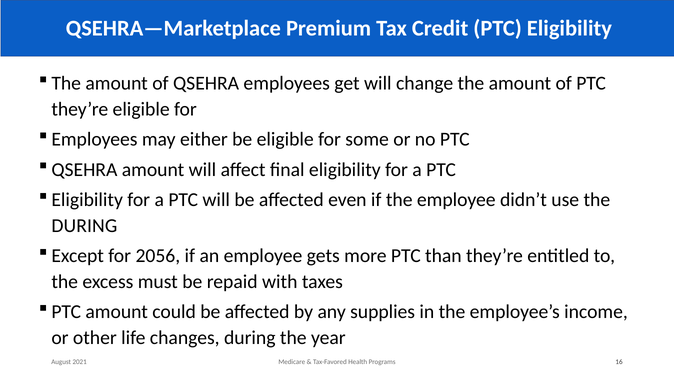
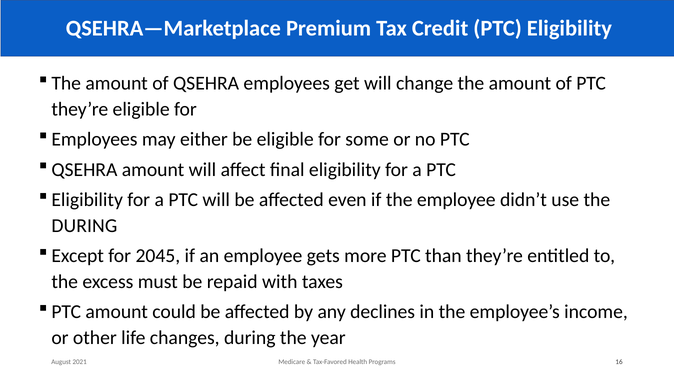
2056: 2056 -> 2045
supplies: supplies -> declines
